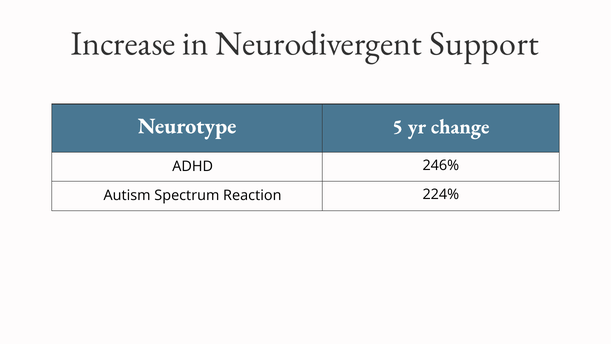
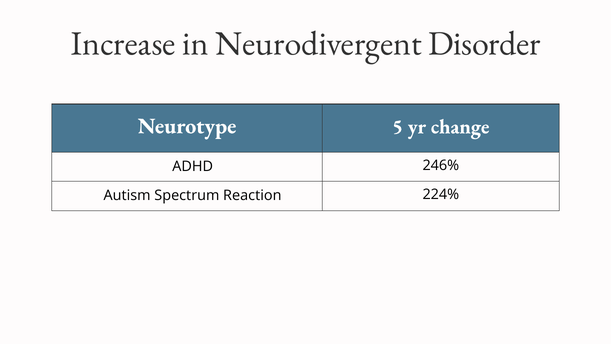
Support: Support -> Disorder
